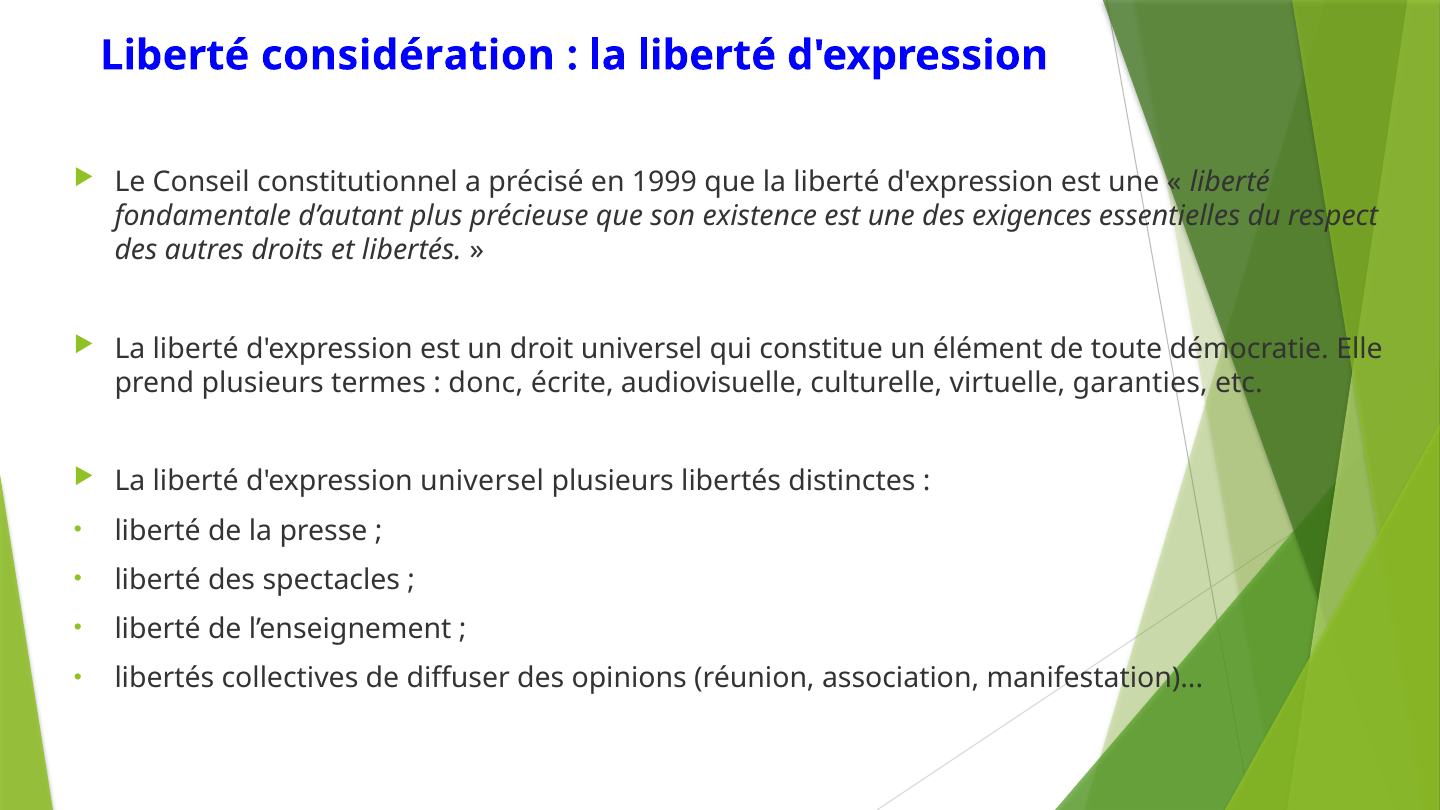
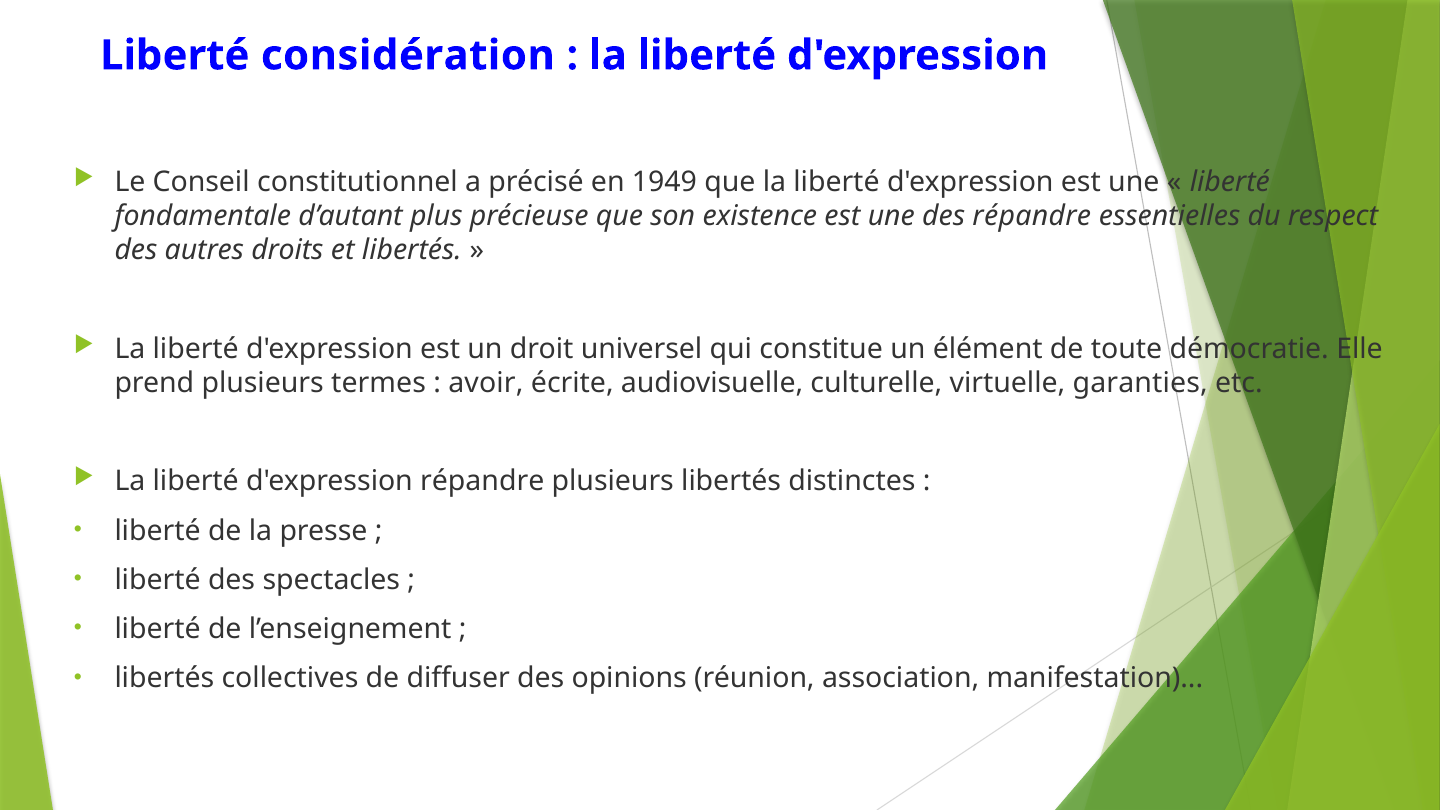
1999: 1999 -> 1949
des exigences: exigences -> répandre
donc: donc -> avoir
d'expression universel: universel -> répandre
